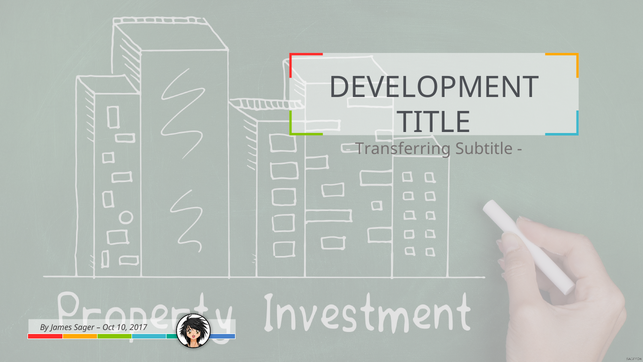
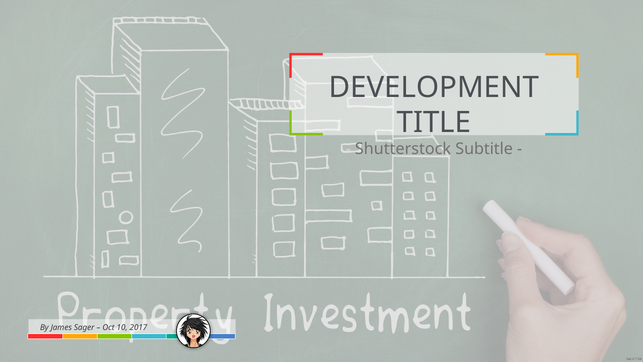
Transferring: Transferring -> Shutterstock
